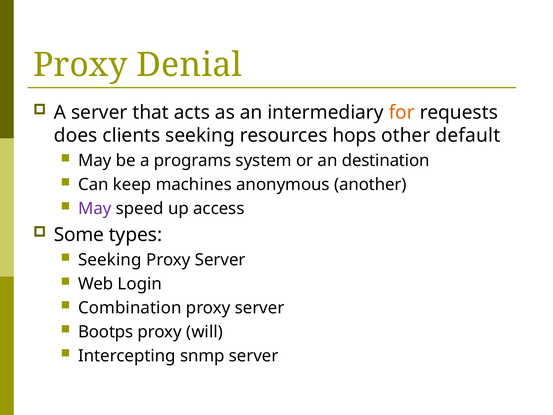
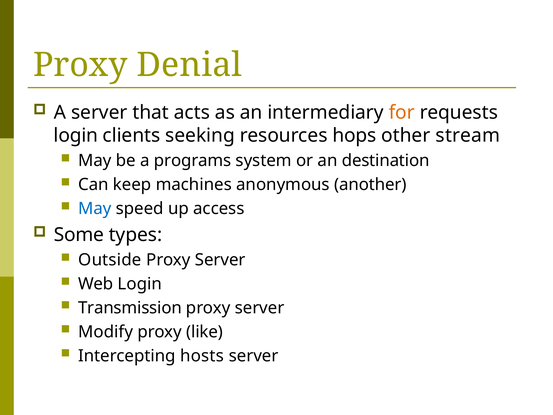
does at (76, 135): does -> login
default: default -> stream
May at (95, 209) colour: purple -> blue
Seeking at (110, 260): Seeking -> Outside
Combination: Combination -> Transmission
Bootps: Bootps -> Modify
will: will -> like
snmp: snmp -> hosts
